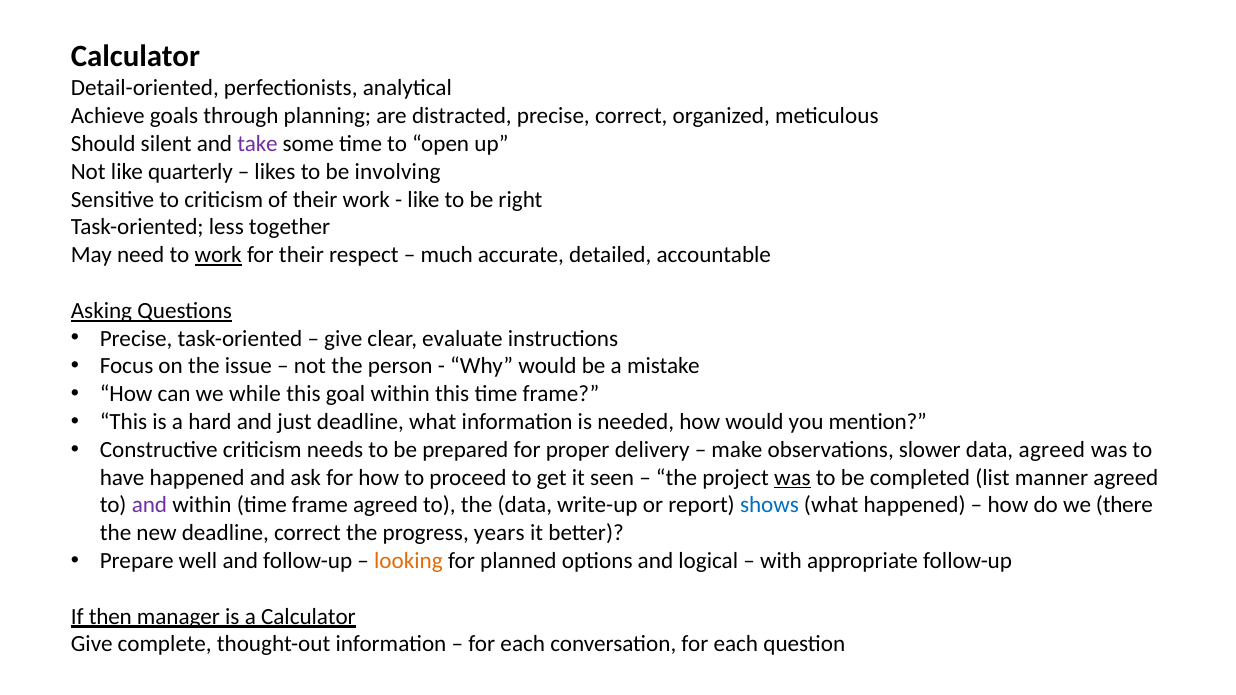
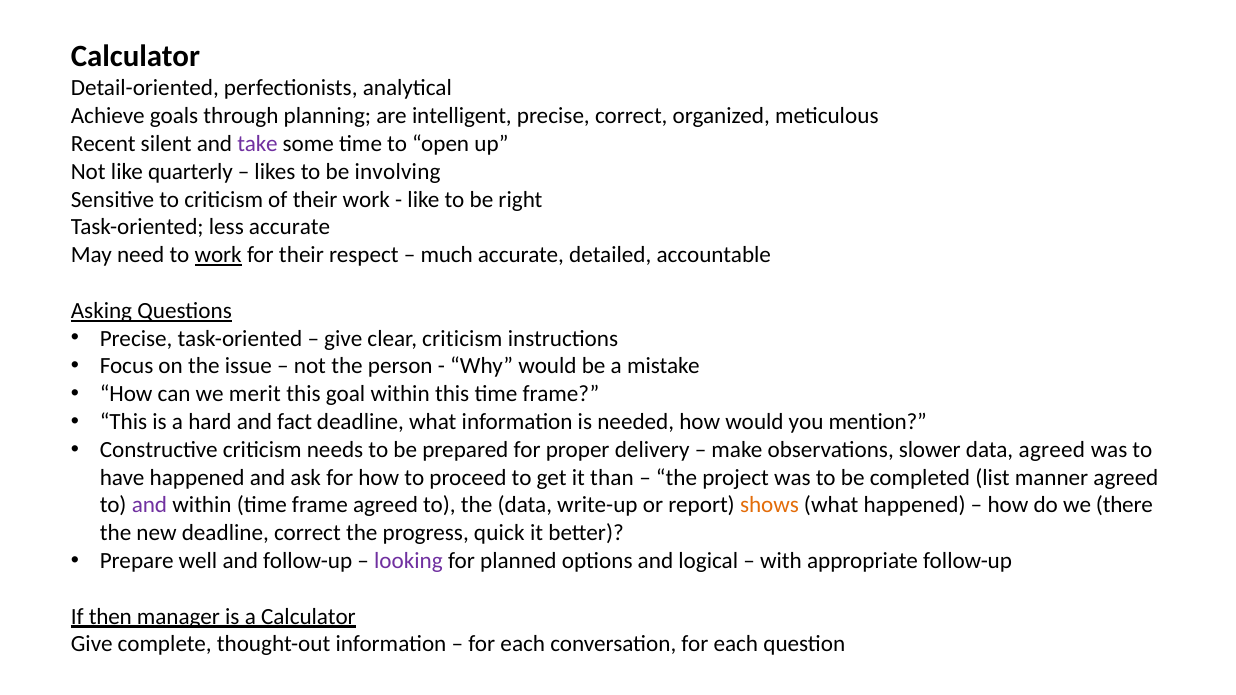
distracted: distracted -> intelligent
Should: Should -> Recent
less together: together -> accurate
clear evaluate: evaluate -> criticism
while: while -> merit
just: just -> fact
seen: seen -> than
was at (792, 478) underline: present -> none
shows colour: blue -> orange
years: years -> quick
looking colour: orange -> purple
